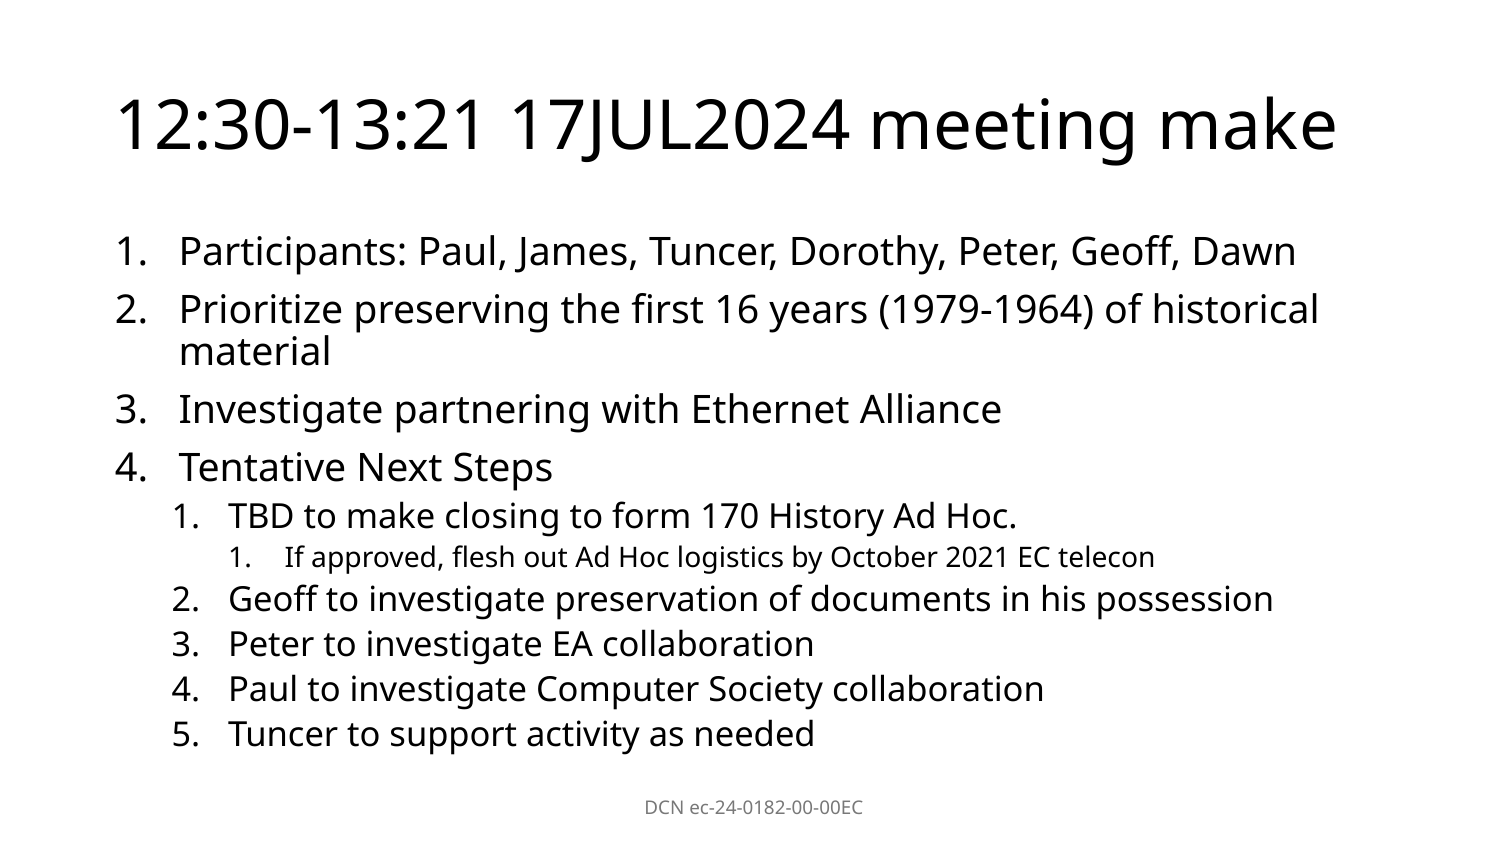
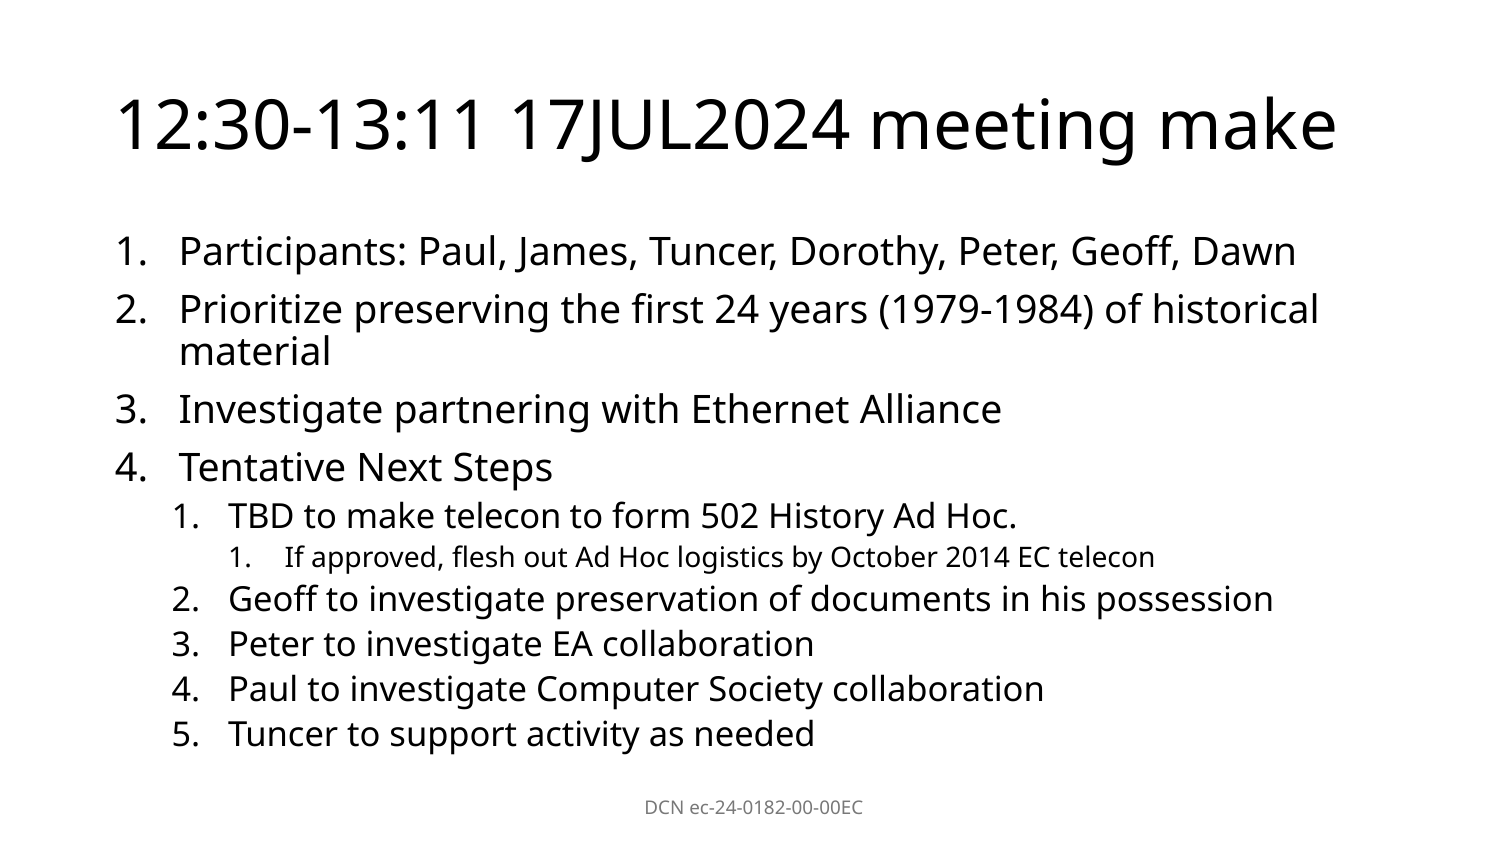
12:30-13:21: 12:30-13:21 -> 12:30-13:11
16: 16 -> 24
1979-1964: 1979-1964 -> 1979-1984
make closing: closing -> telecon
170: 170 -> 502
2021: 2021 -> 2014
